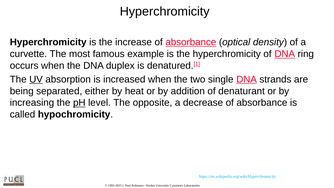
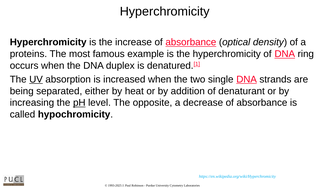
curvette: curvette -> proteins
